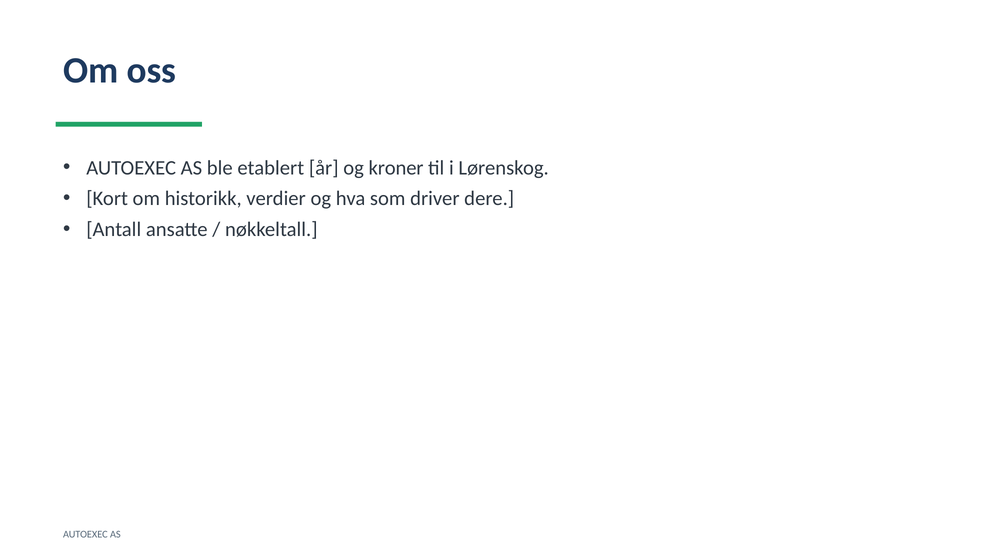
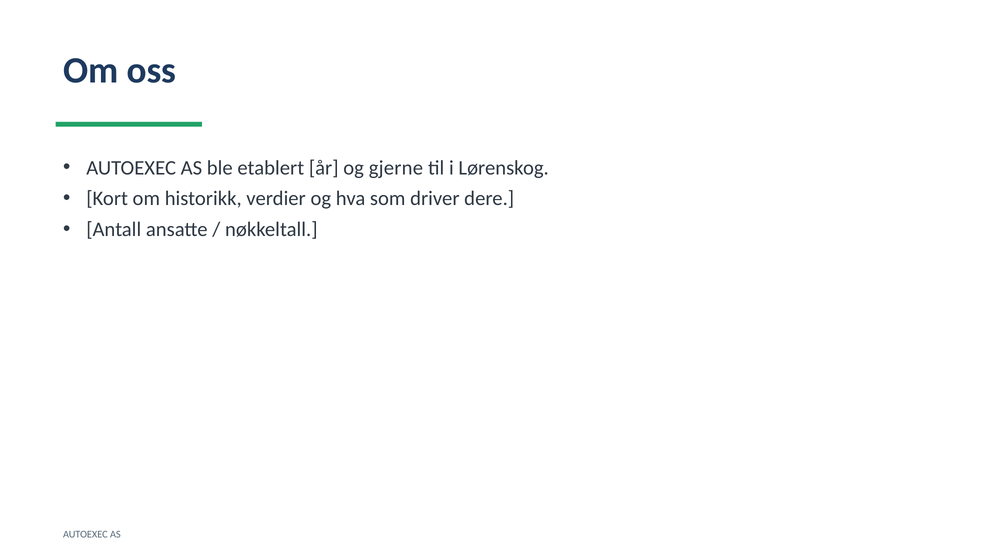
kroner: kroner -> gjerne
